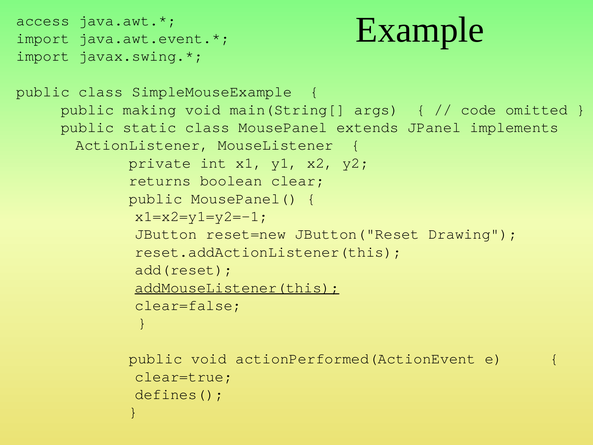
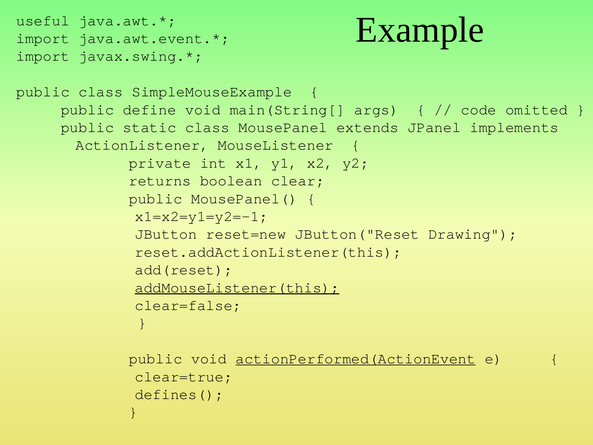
access: access -> useful
making: making -> define
actionPerformed(ActionEvent underline: none -> present
